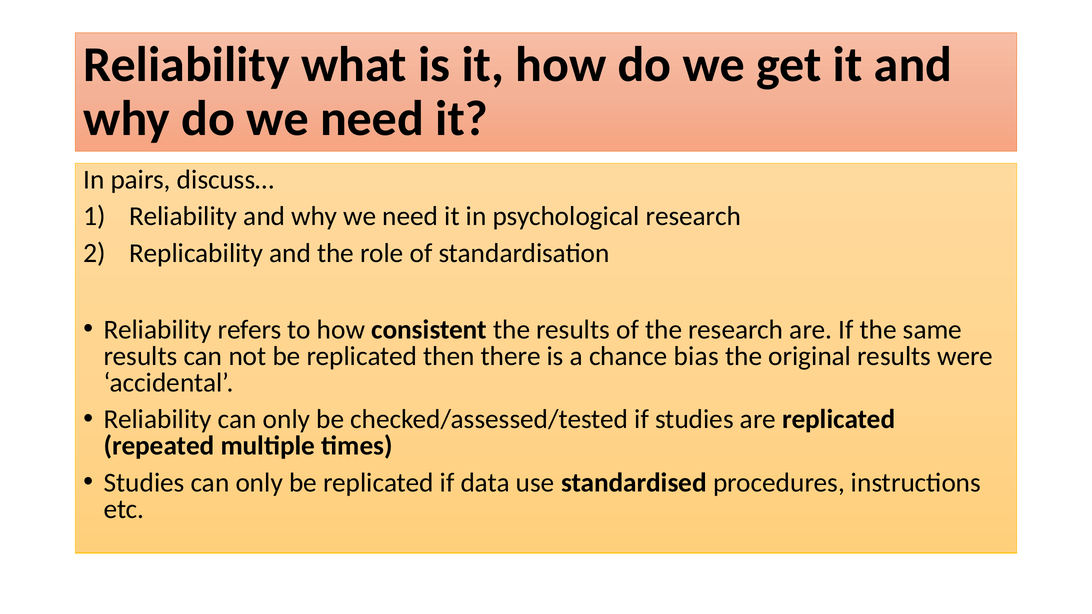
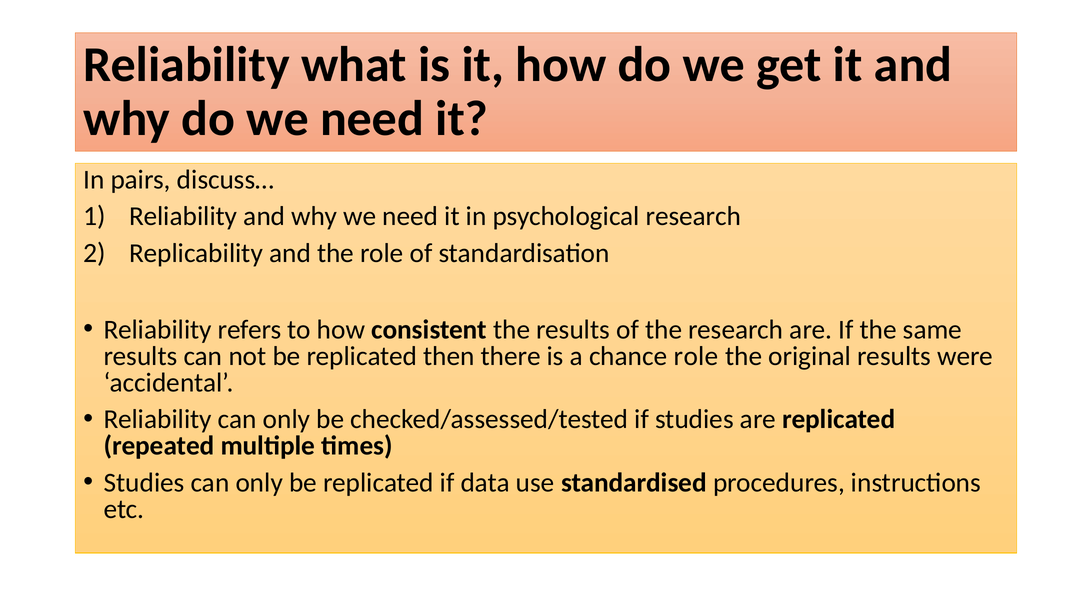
chance bias: bias -> role
